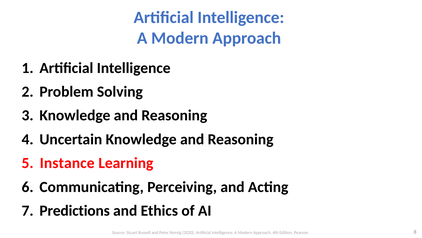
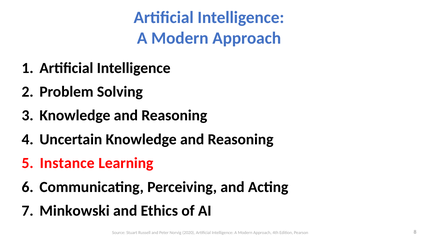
Predictions: Predictions -> Minkowski
